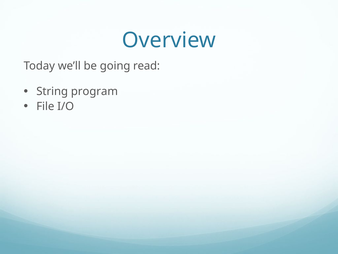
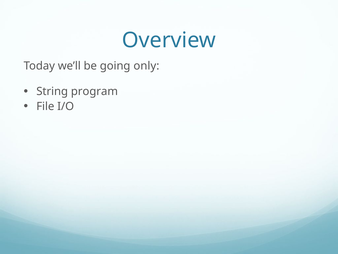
read: read -> only
